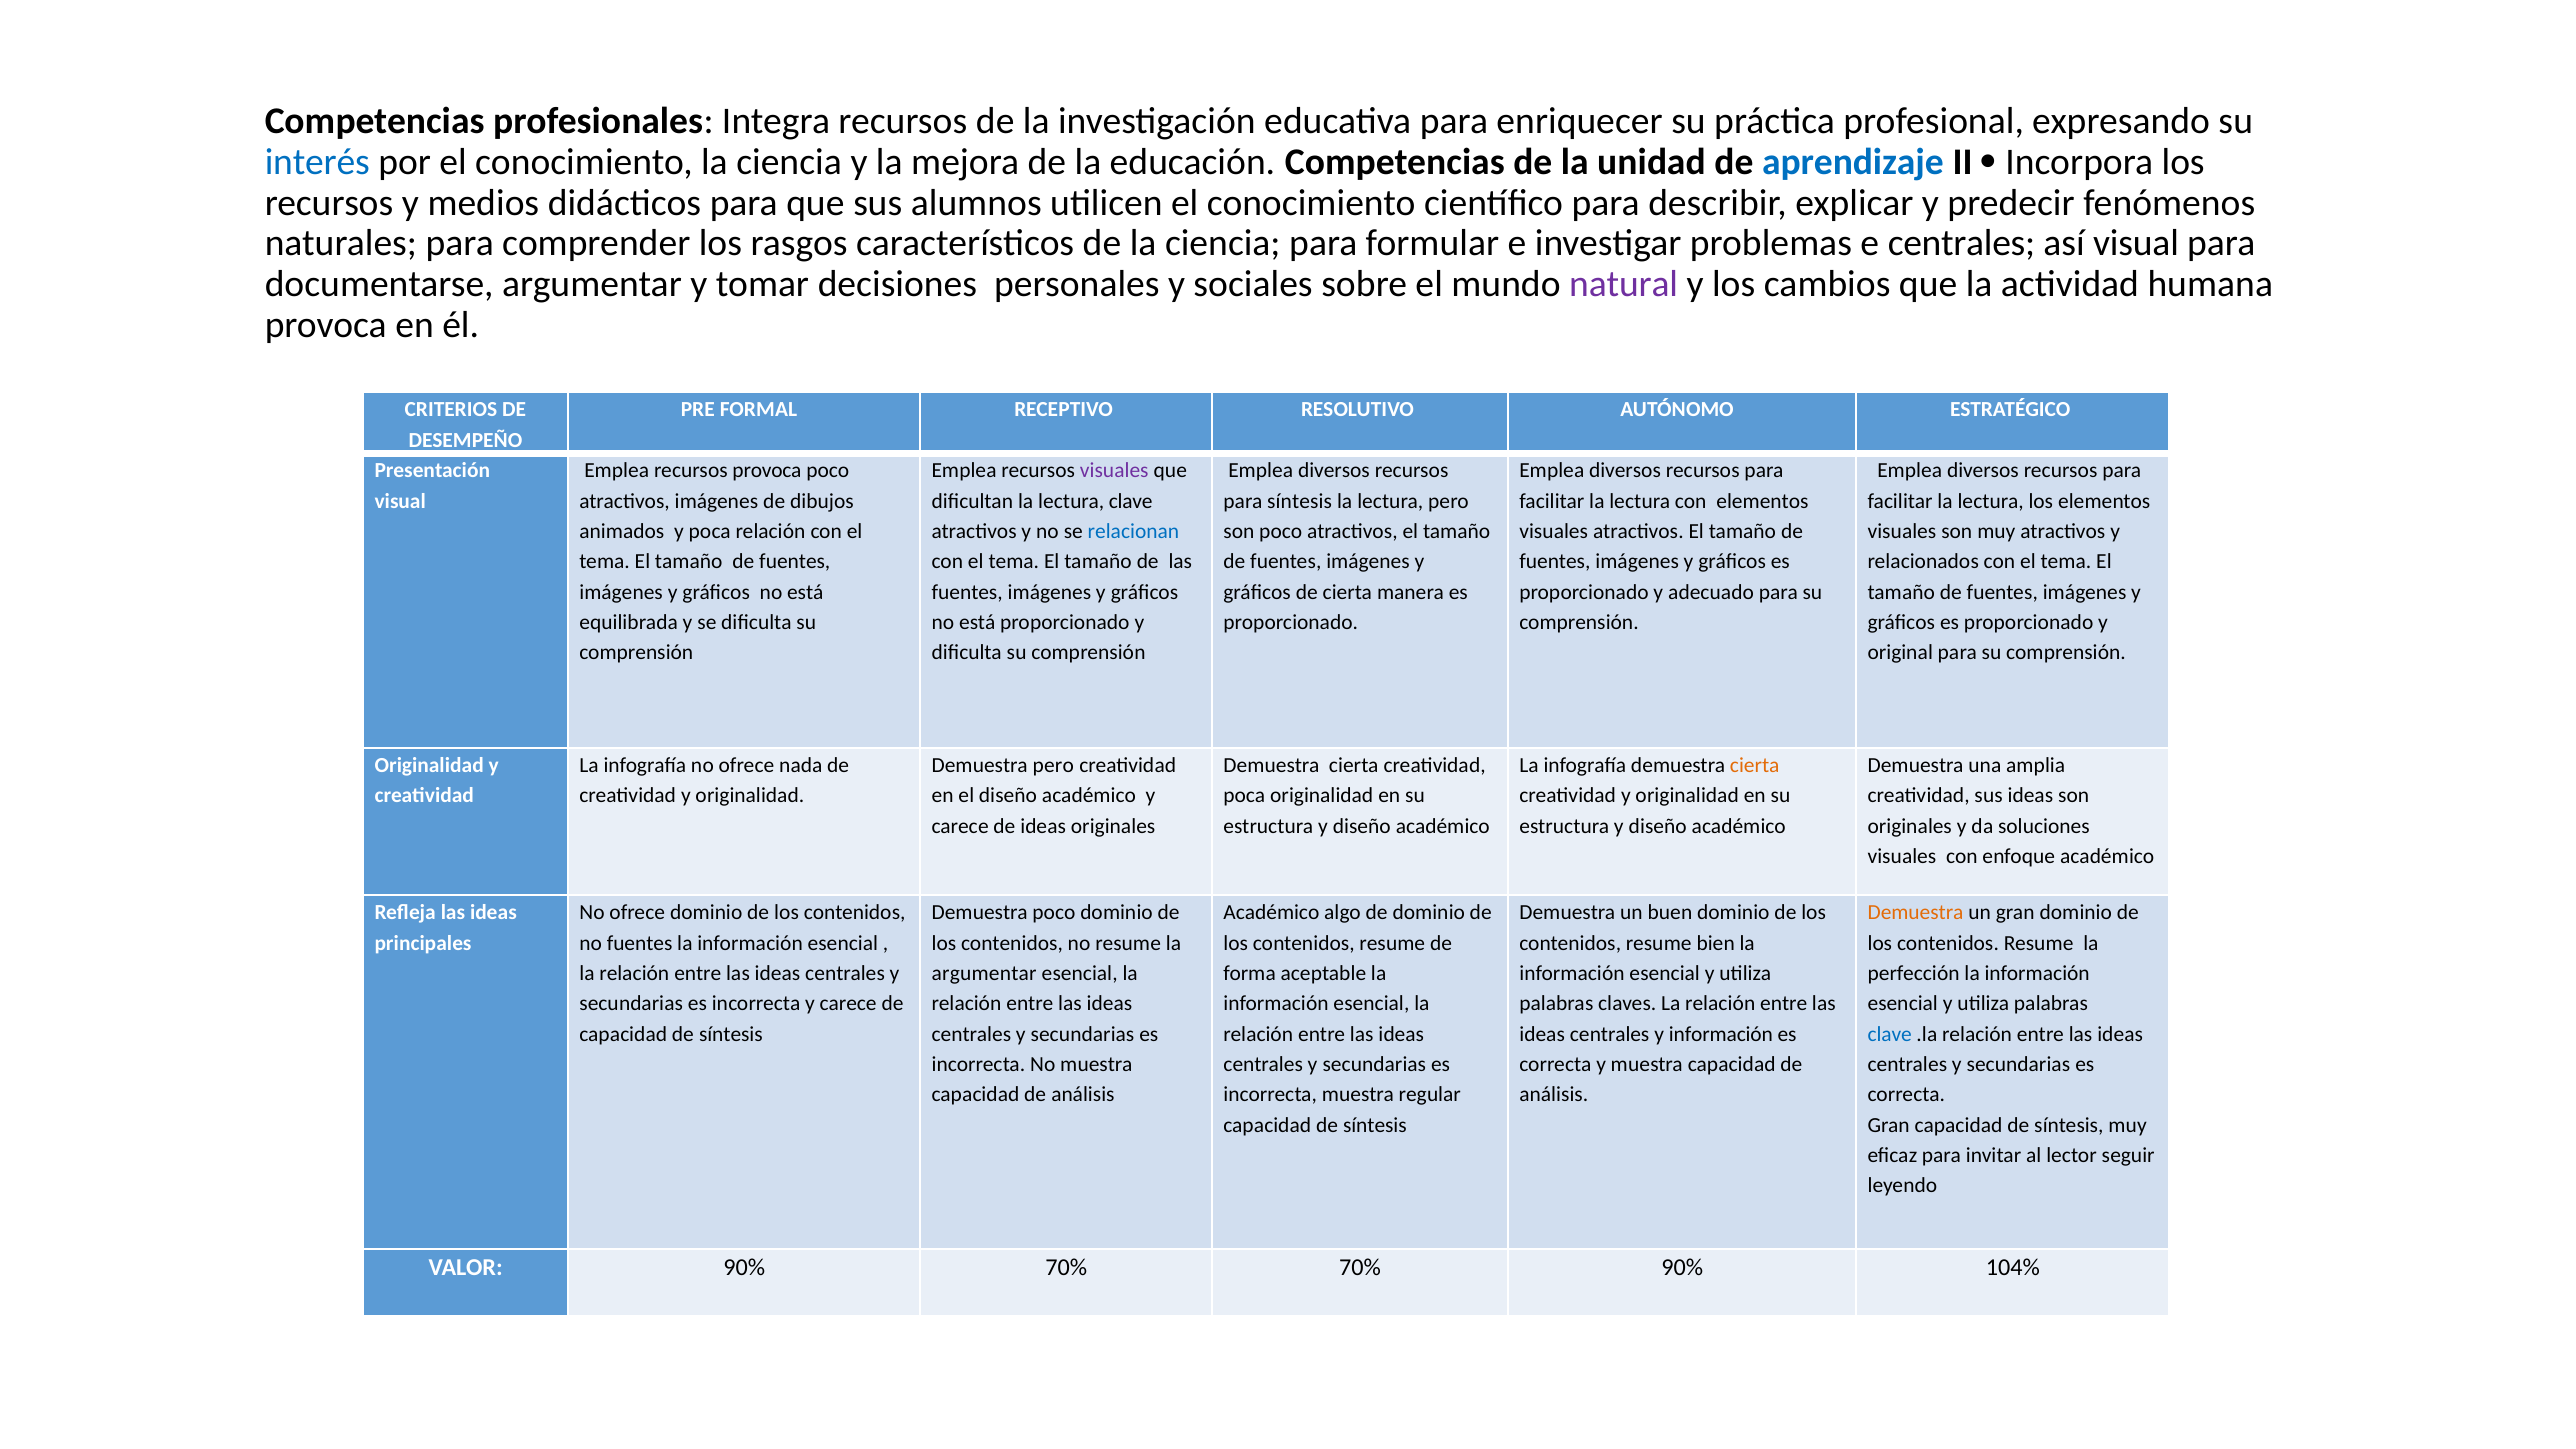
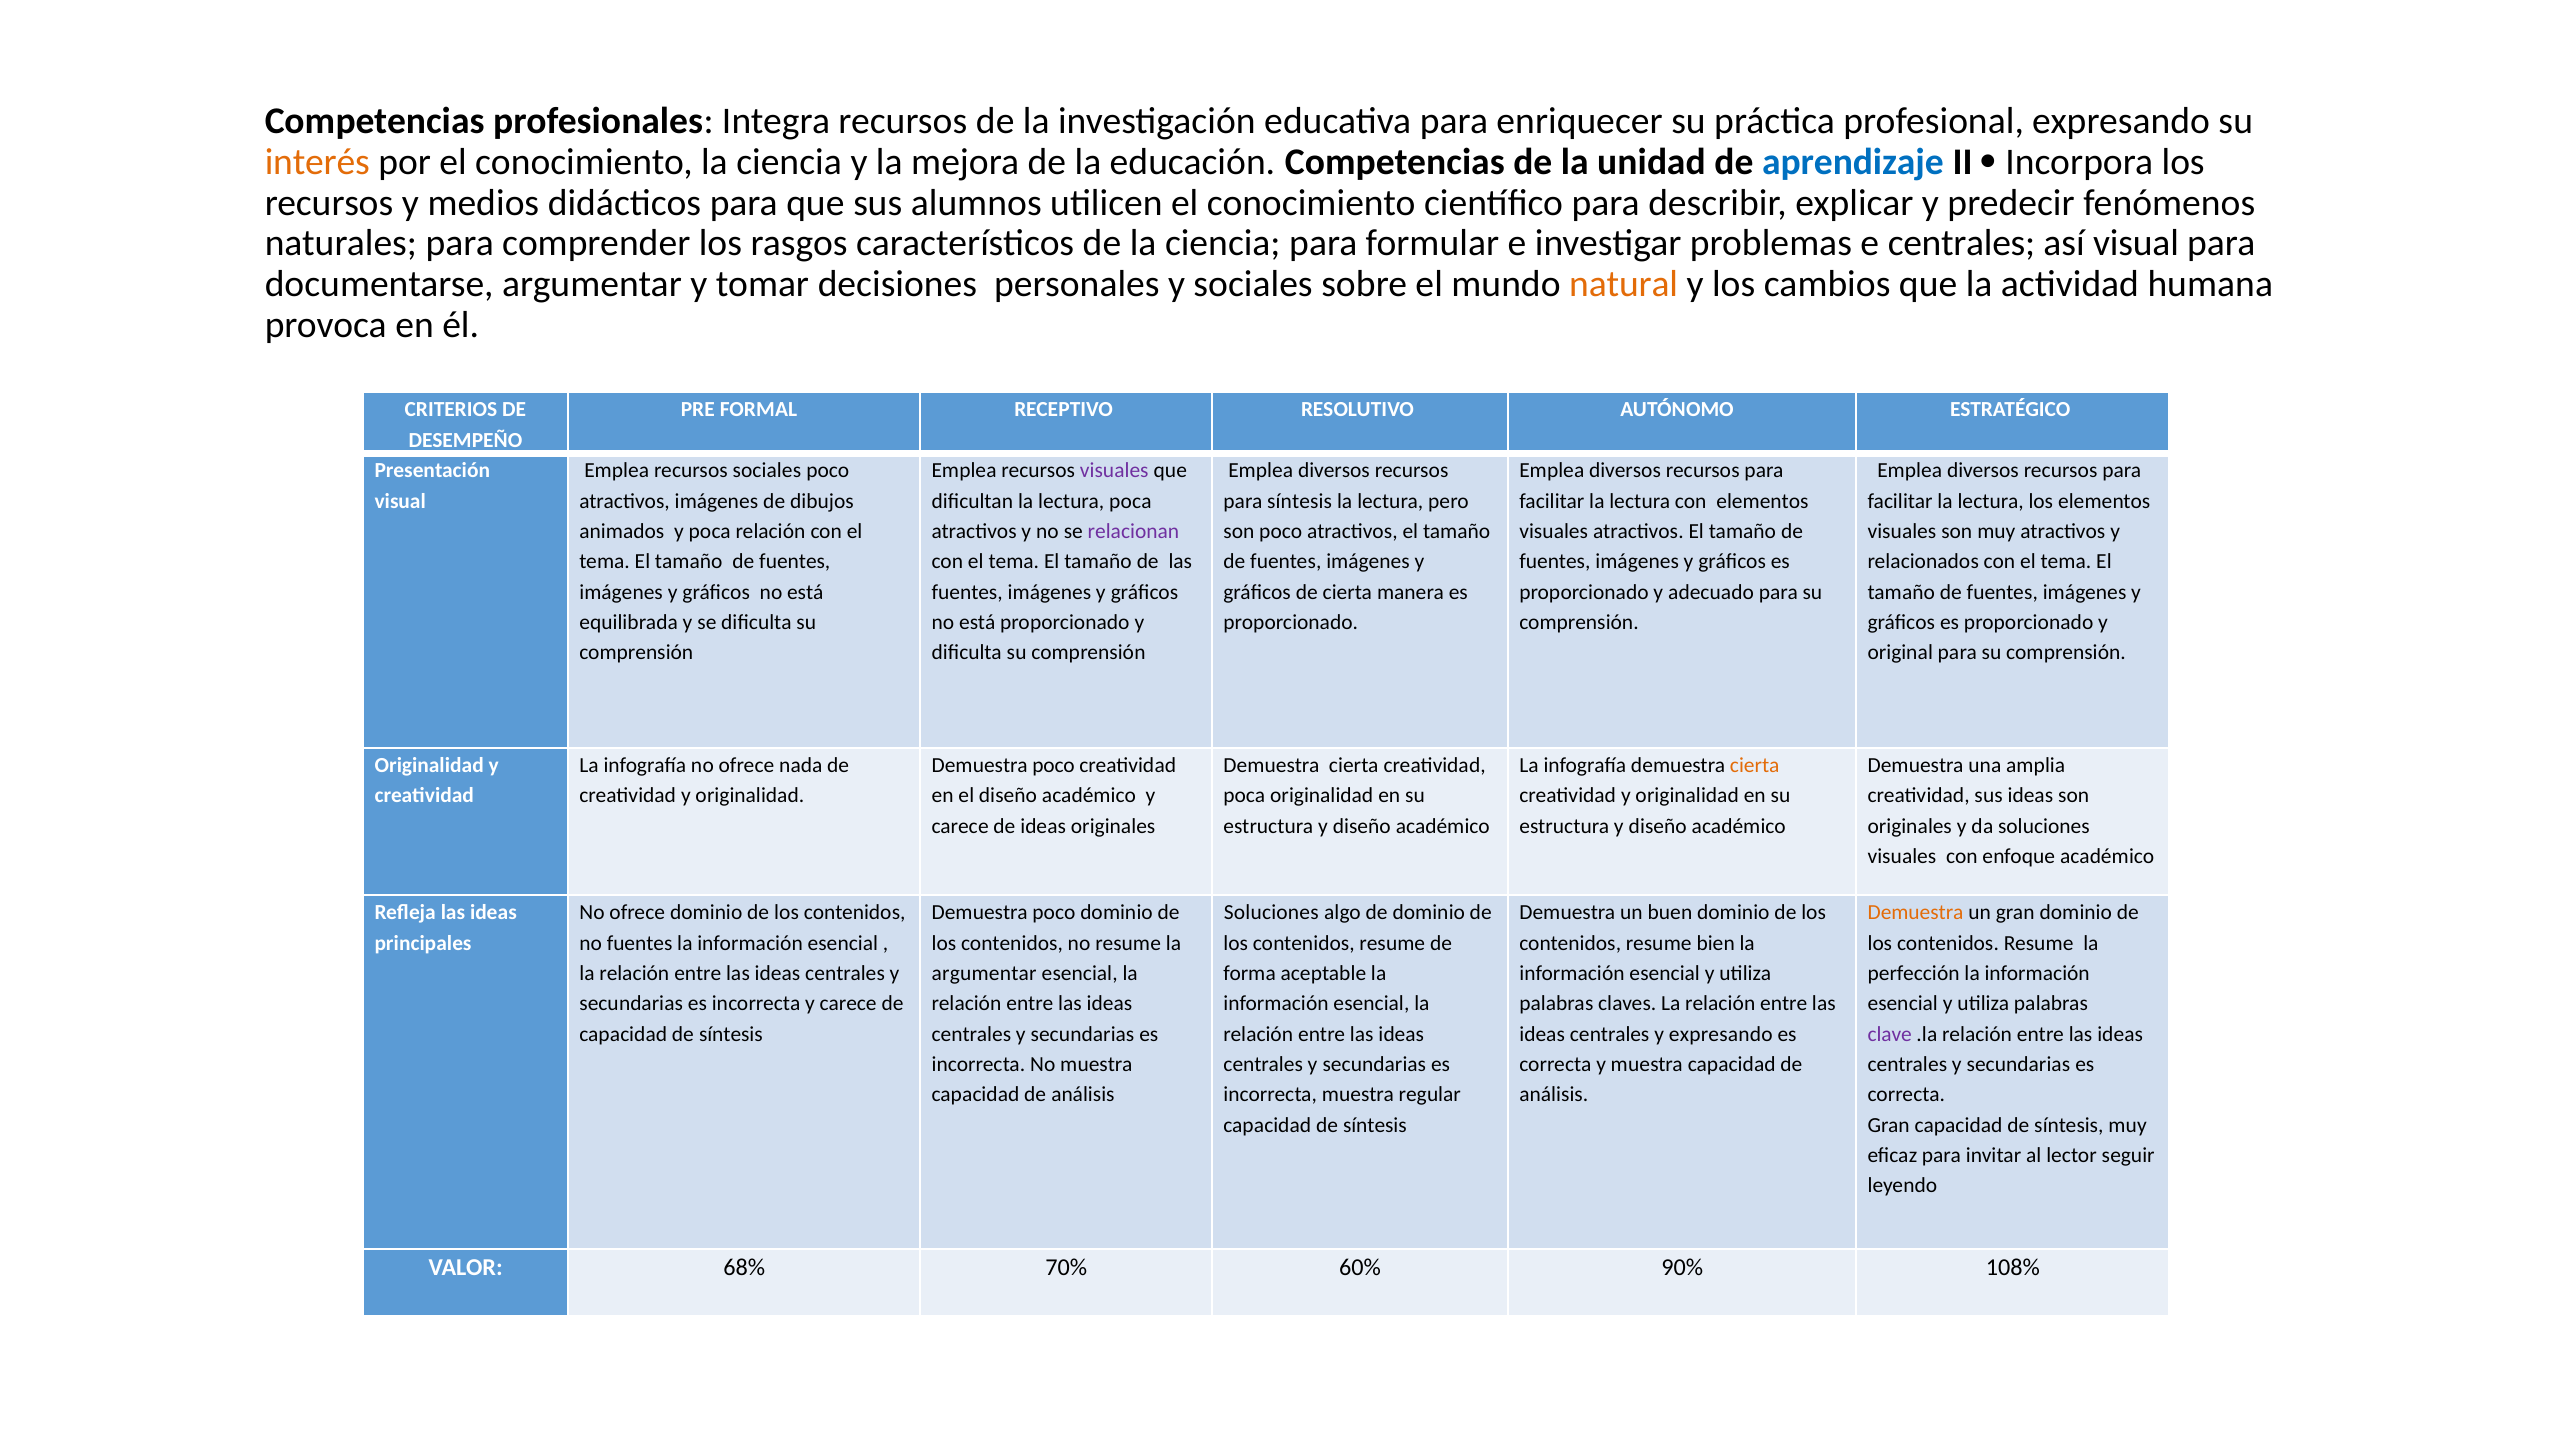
interés colour: blue -> orange
natural colour: purple -> orange
recursos provoca: provoca -> sociales
lectura clave: clave -> poca
relacionan colour: blue -> purple
pero at (1053, 765): pero -> poco
Académico at (1271, 913): Académico -> Soluciones
y información: información -> expresando
clave at (1890, 1034) colour: blue -> purple
VALOR 90%: 90% -> 68%
70% 70%: 70% -> 60%
104%: 104% -> 108%
